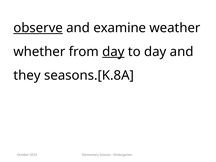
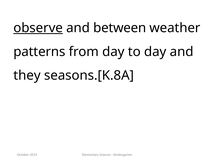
examine: examine -> between
whether: whether -> patterns
day at (113, 52) underline: present -> none
